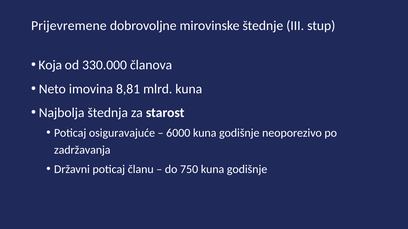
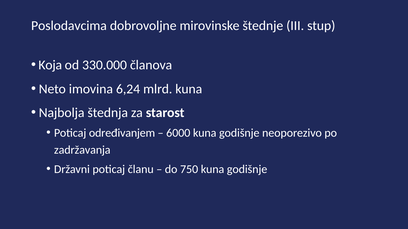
Prijevremene: Prijevremene -> Poslodavcima
8,81: 8,81 -> 6,24
osiguravajuće: osiguravajuće -> određivanjem
